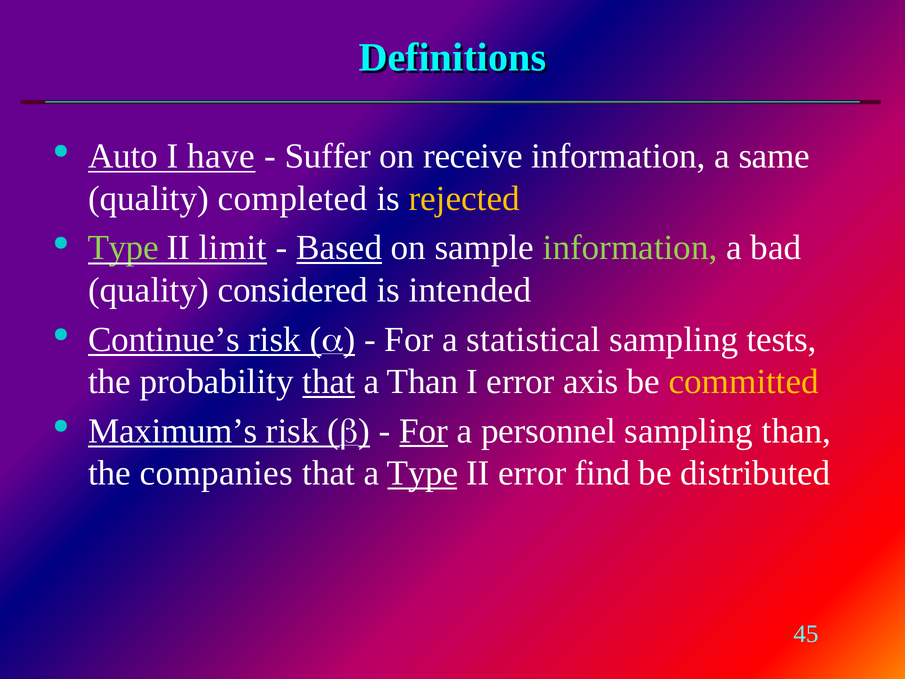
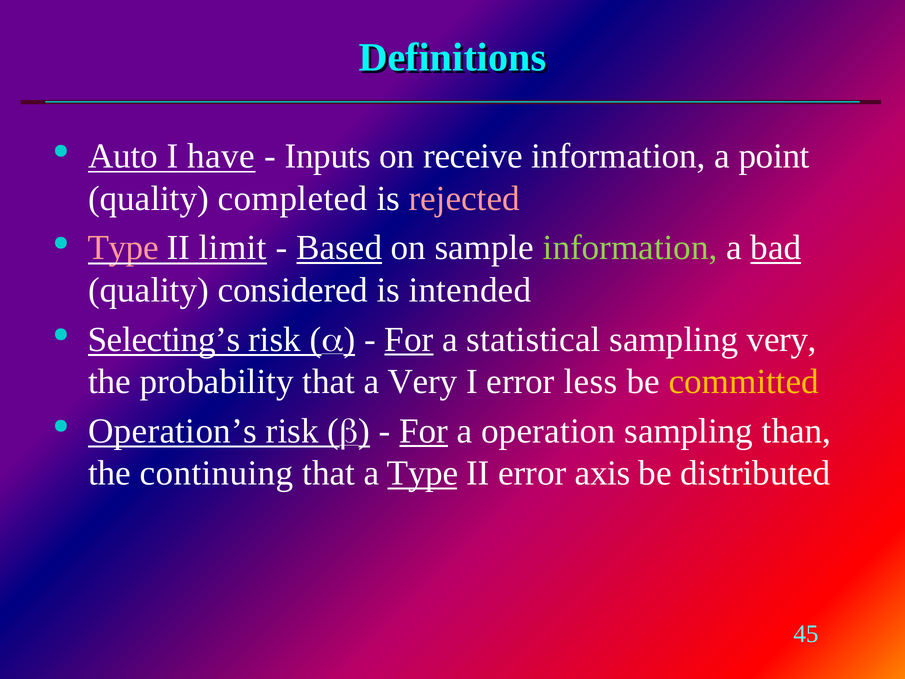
Suffer: Suffer -> Inputs
same: same -> point
rejected colour: yellow -> pink
Type at (123, 248) colour: light green -> pink
bad underline: none -> present
Continue’s: Continue’s -> Selecting’s
For at (409, 339) underline: none -> present
sampling tests: tests -> very
that at (329, 382) underline: present -> none
a Than: Than -> Very
axis: axis -> less
Maximum’s: Maximum’s -> Operation’s
personnel: personnel -> operation
companies: companies -> continuing
find: find -> axis
